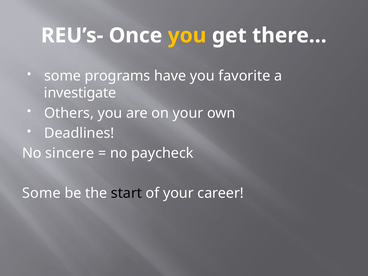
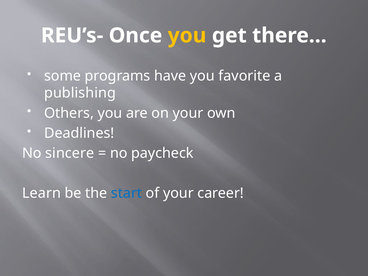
investigate: investigate -> publishing
Some at (41, 193): Some -> Learn
start colour: black -> blue
